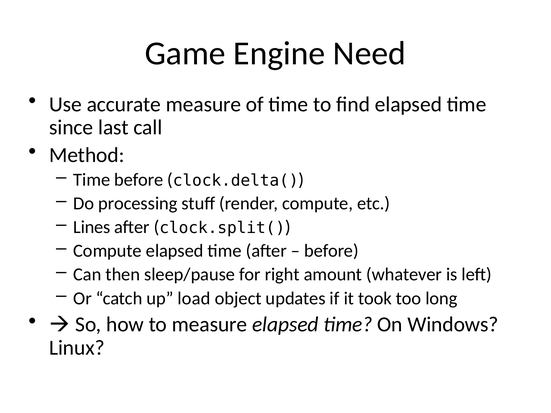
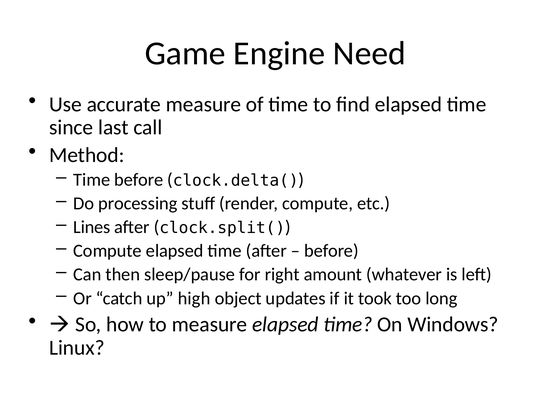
load: load -> high
